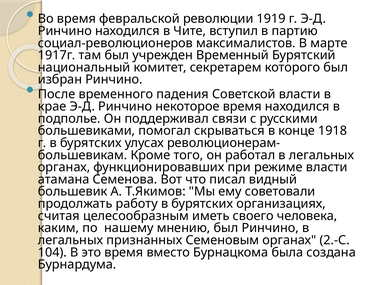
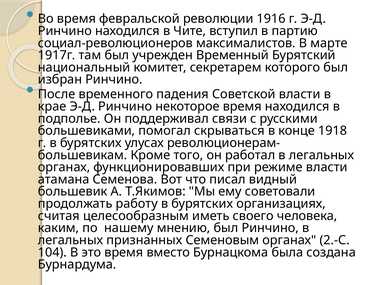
1919: 1919 -> 1916
